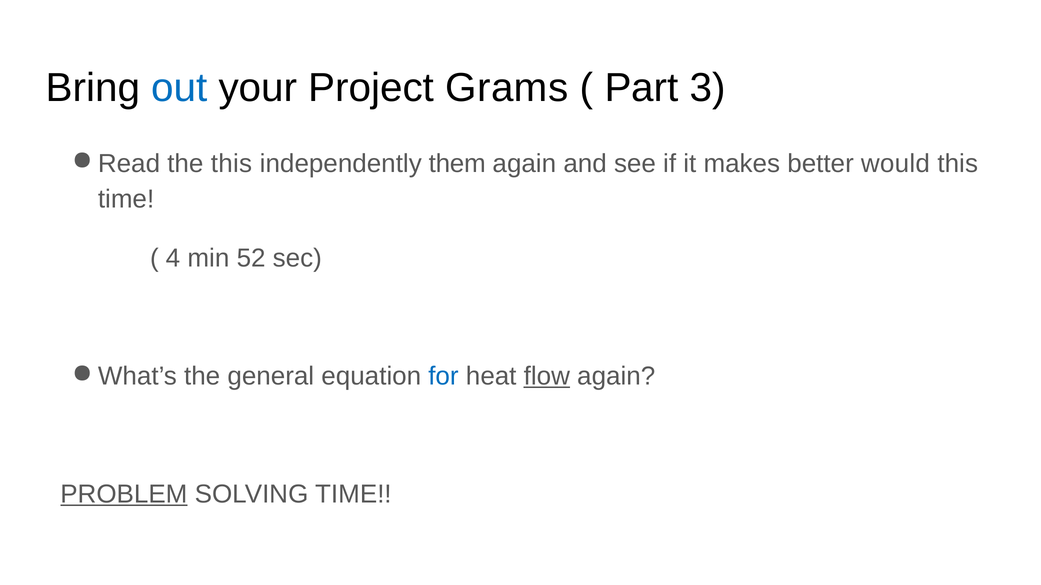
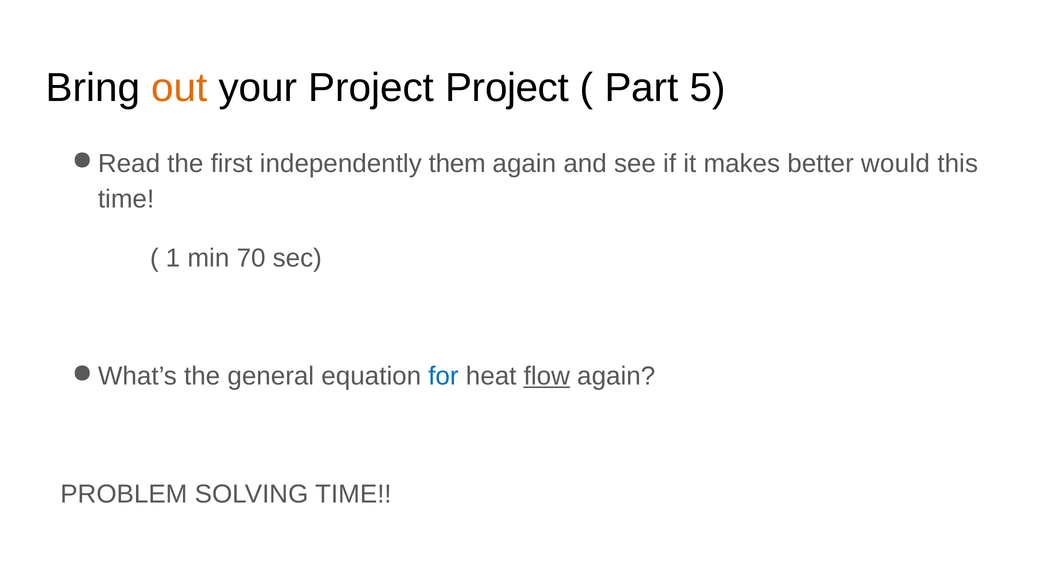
out colour: blue -> orange
Project Grams: Grams -> Project
3: 3 -> 5
the this: this -> first
4: 4 -> 1
52: 52 -> 70
PROBLEM underline: present -> none
